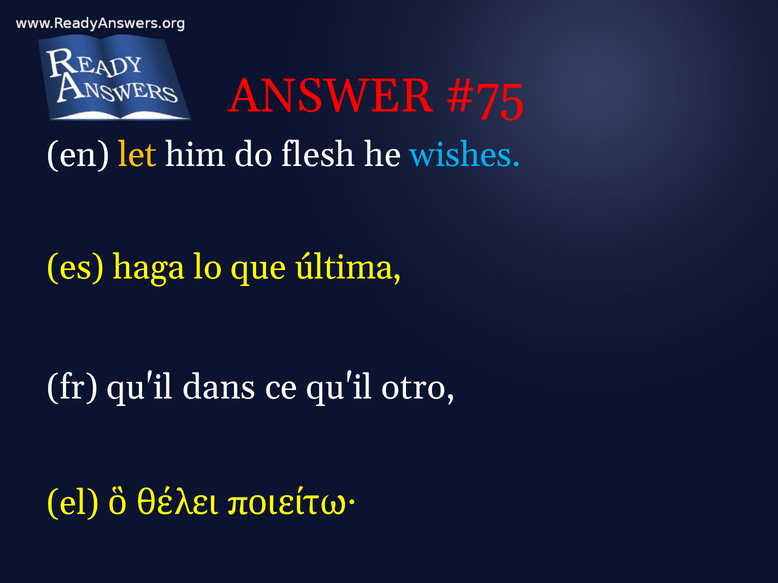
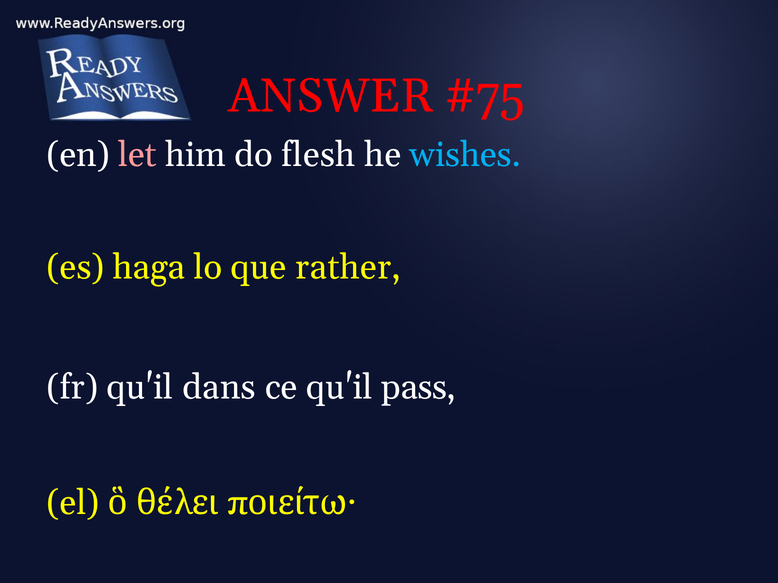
let colour: yellow -> pink
última: última -> rather
otro: otro -> pass
